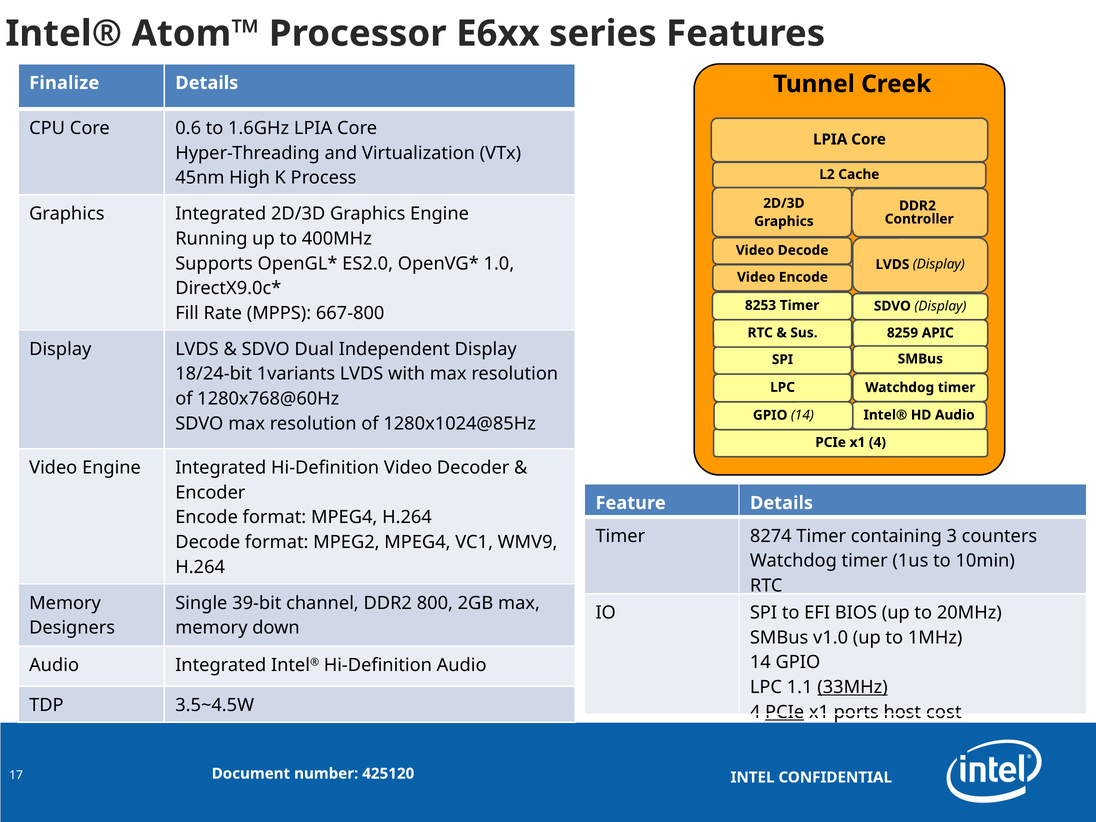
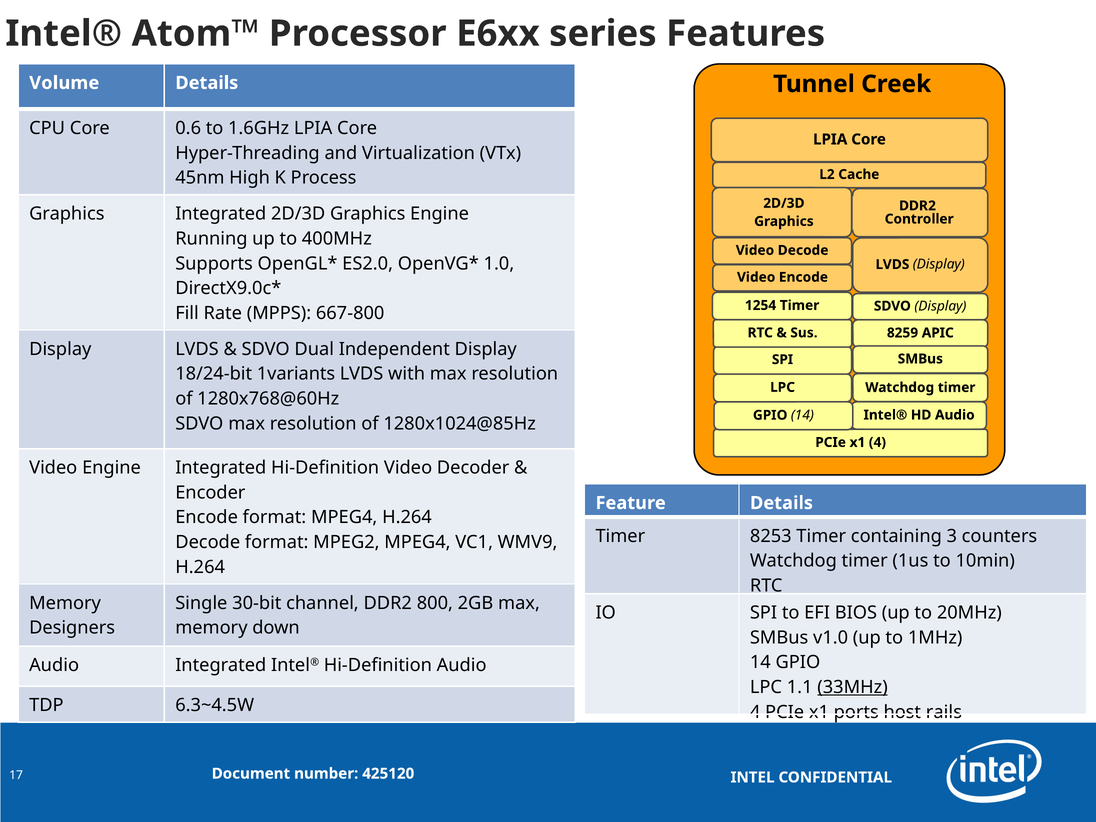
Finalize: Finalize -> Volume
8253: 8253 -> 1254
8274: 8274 -> 8253
39-bit: 39-bit -> 30-bit
3.5~4.5W: 3.5~4.5W -> 6.3~4.5W
PCIe at (785, 712) underline: present -> none
cost: cost -> rails
